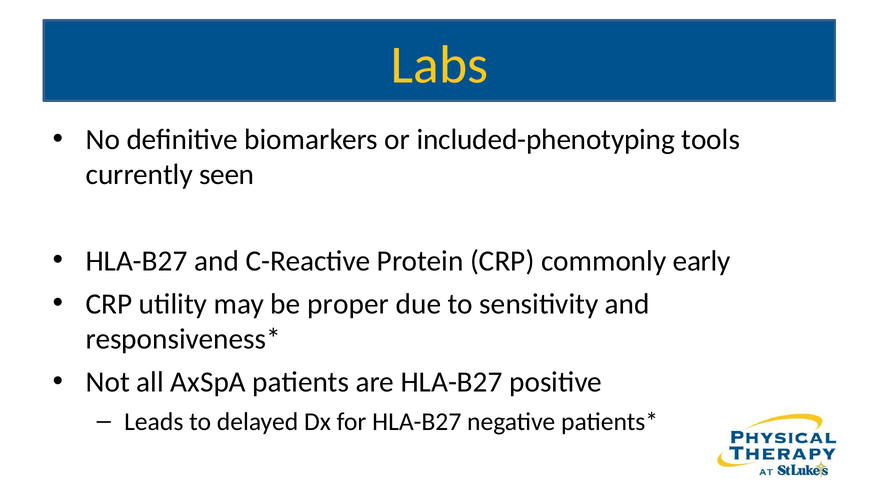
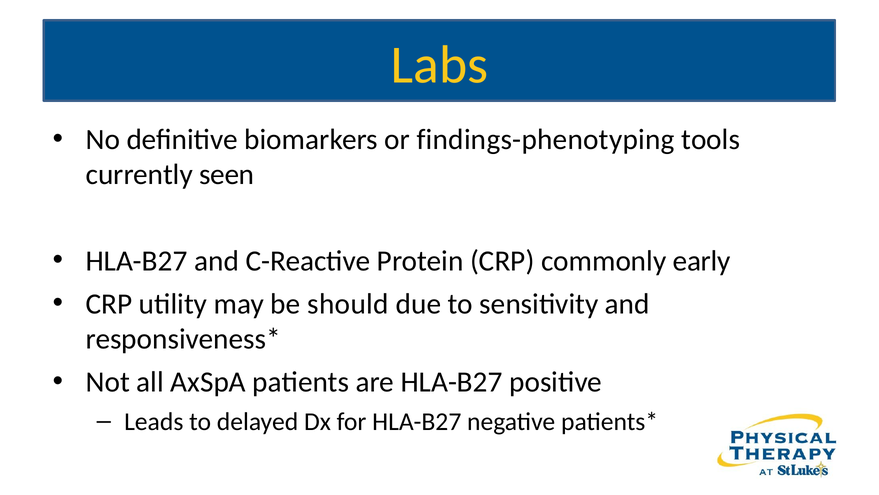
included-phenotyping: included-phenotyping -> findings-phenotyping
proper: proper -> should
